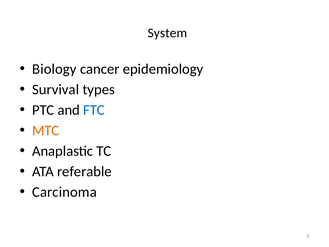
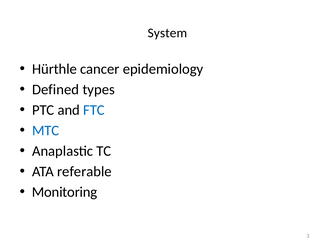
Biology: Biology -> Hürthle
Survival: Survival -> Defined
MTC colour: orange -> blue
Carcinoma: Carcinoma -> Monitoring
